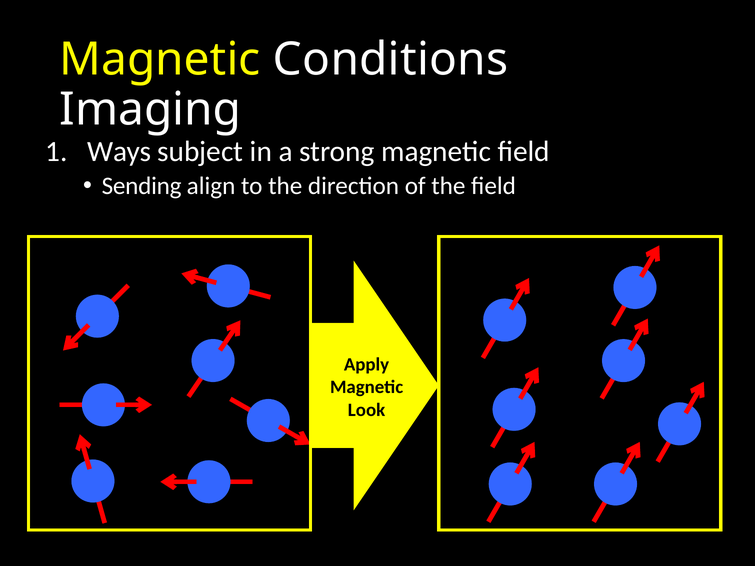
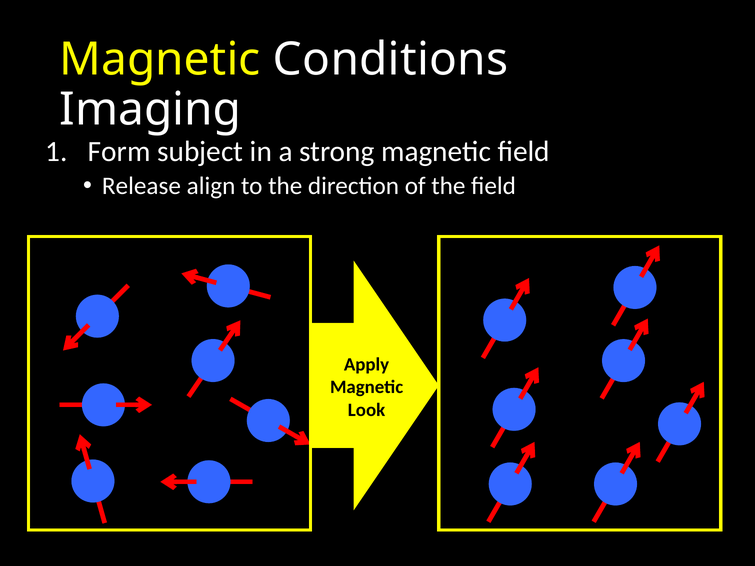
Ways: Ways -> Form
Sending: Sending -> Release
